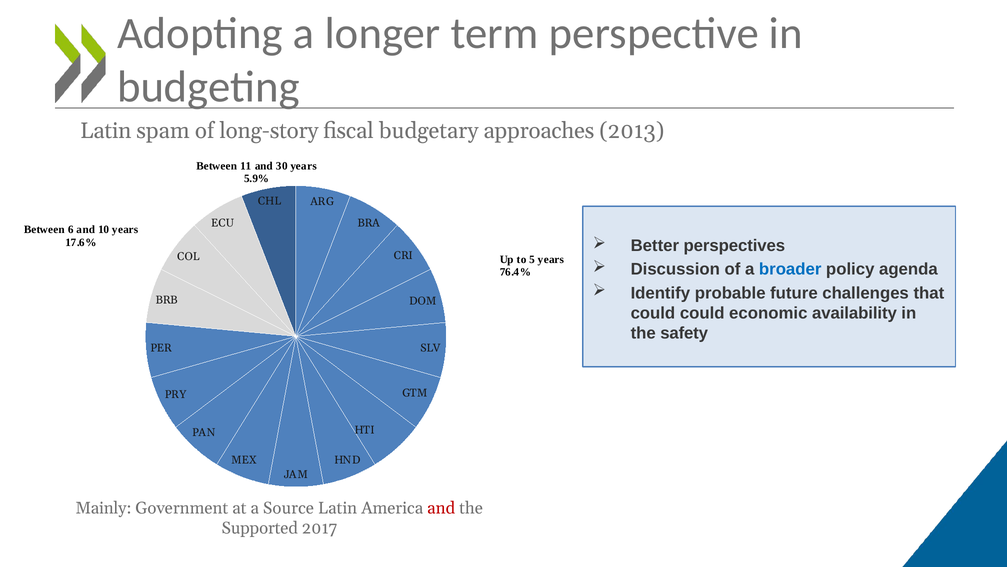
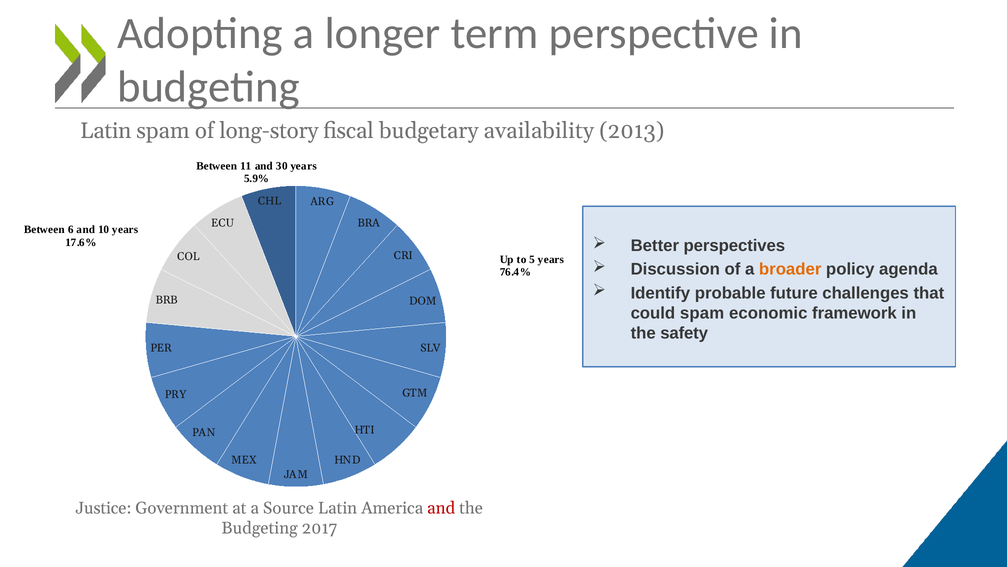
approaches: approaches -> availability
broader colour: blue -> orange
could could: could -> spam
availability: availability -> framework
Mainly: Mainly -> Justice
Supported at (260, 528): Supported -> Budgeting
